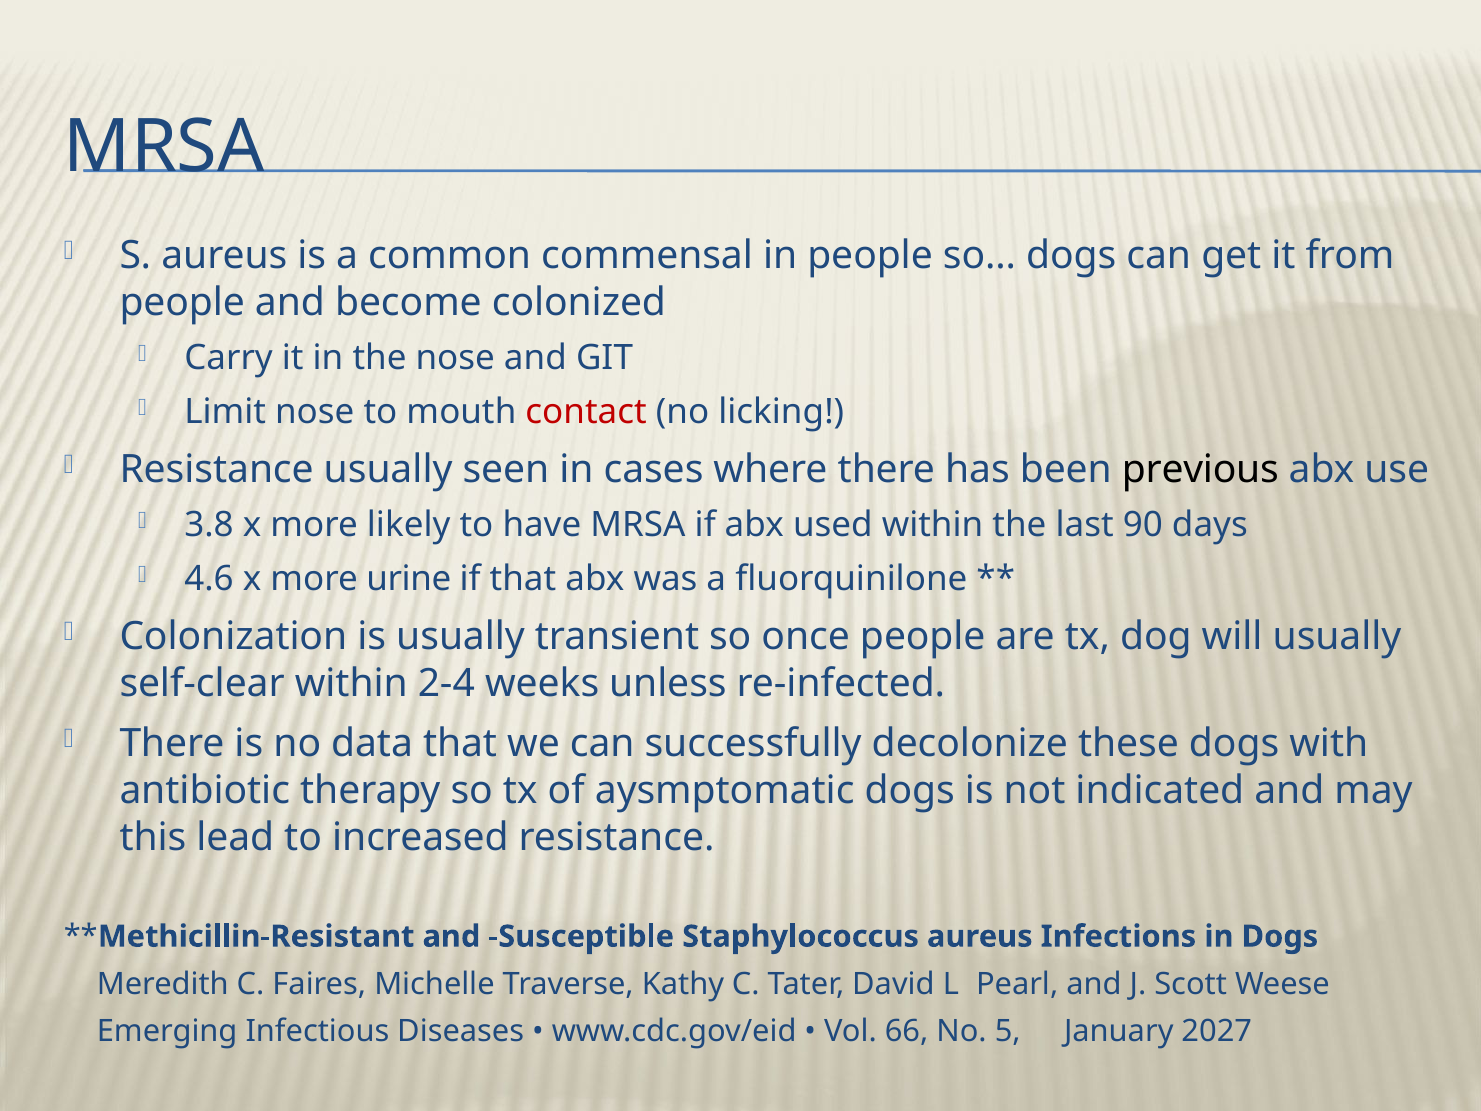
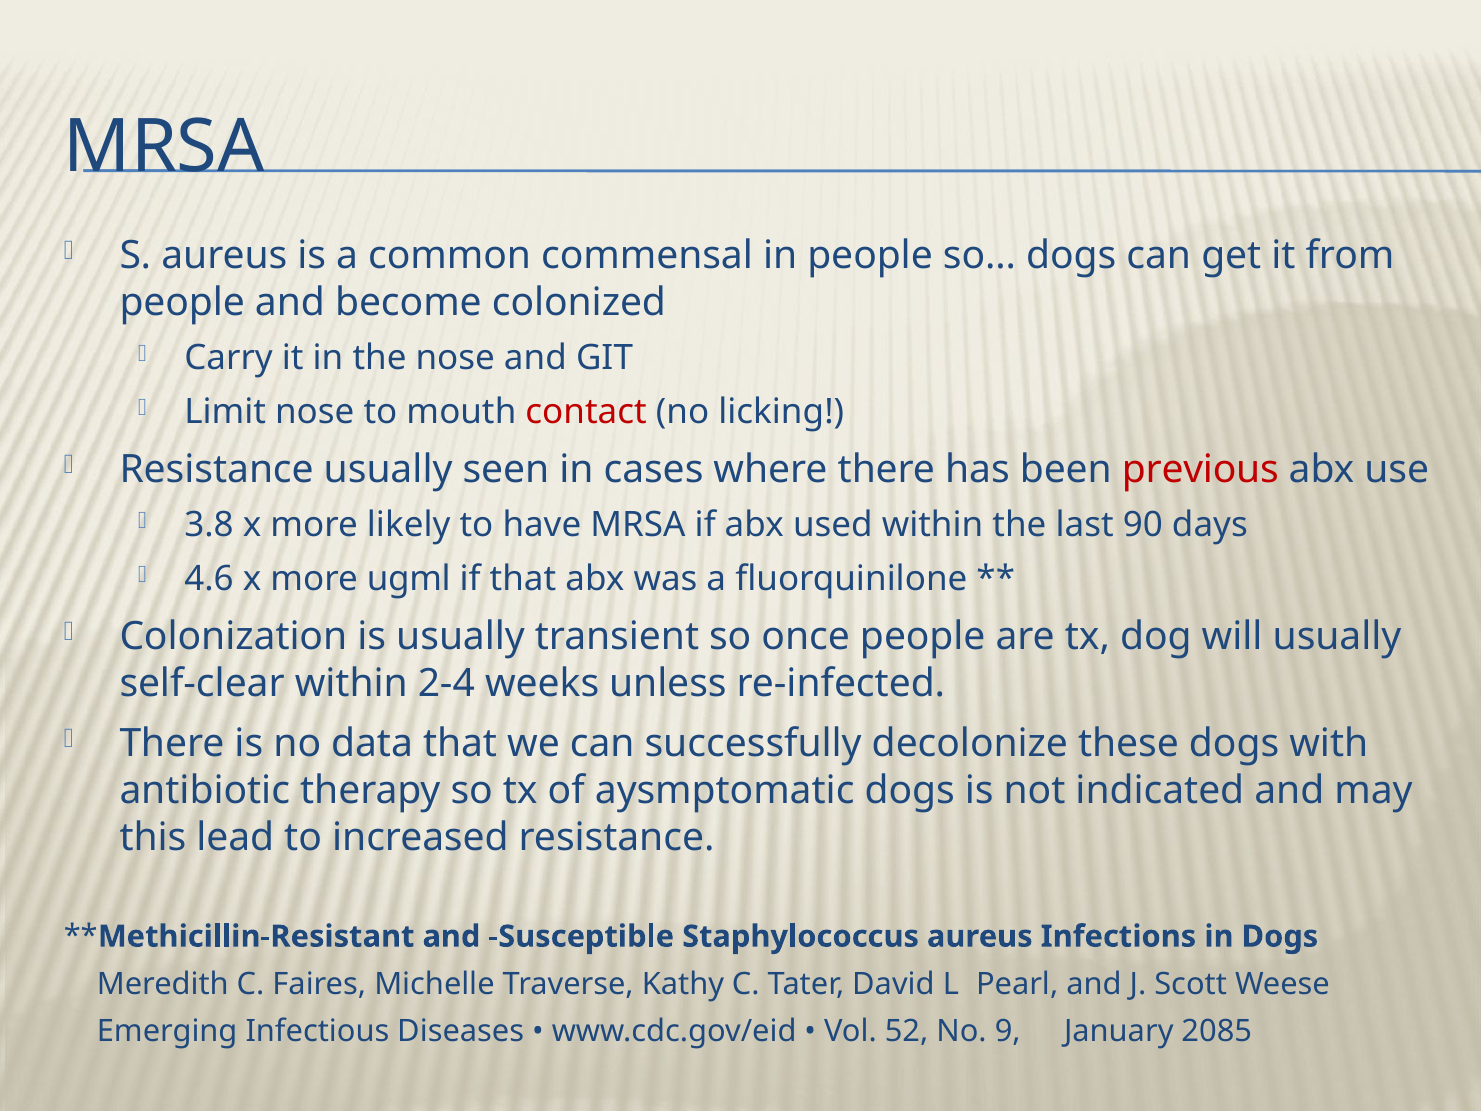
previous colour: black -> red
urine: urine -> ugml
66: 66 -> 52
5: 5 -> 9
2027: 2027 -> 2085
